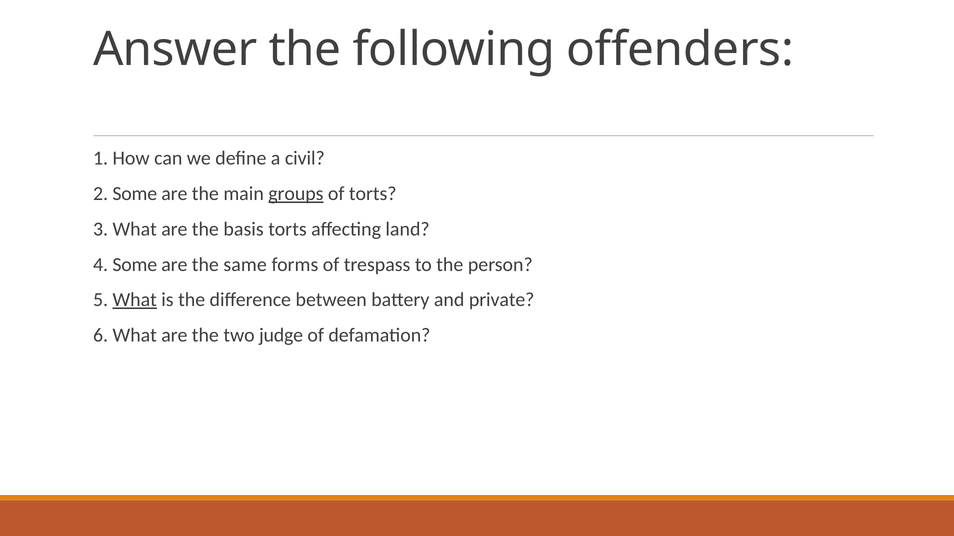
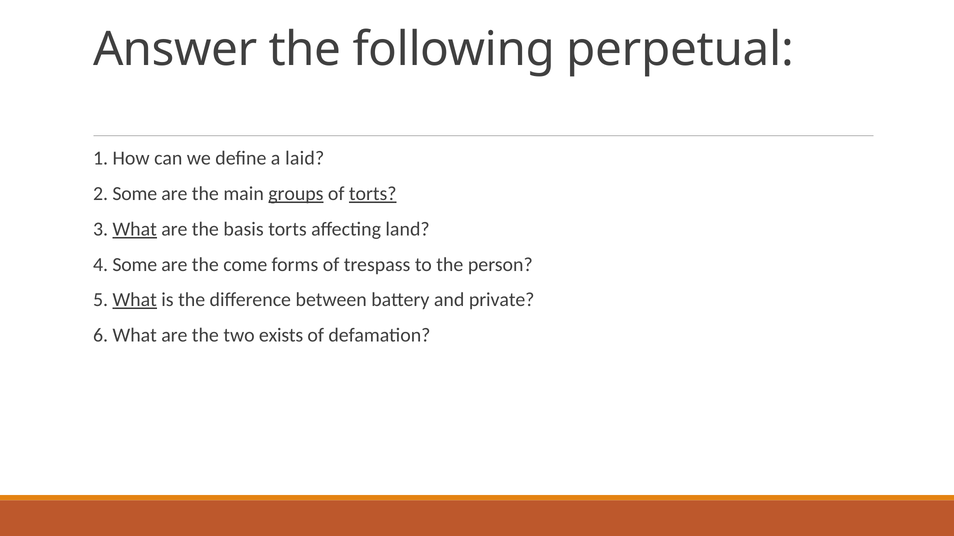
offenders: offenders -> perpetual
civil: civil -> laid
torts at (373, 194) underline: none -> present
What at (135, 229) underline: none -> present
same: same -> come
judge: judge -> exists
